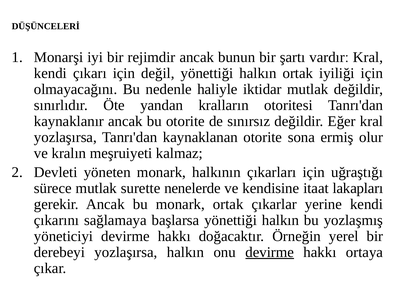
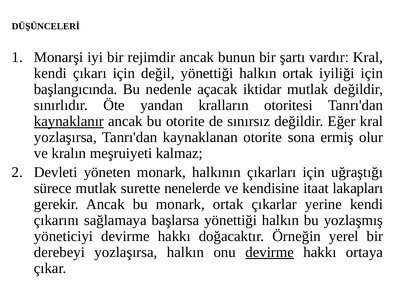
olmayacağını: olmayacağını -> başlangıcında
haliyle: haliyle -> açacak
kaynaklanır underline: none -> present
